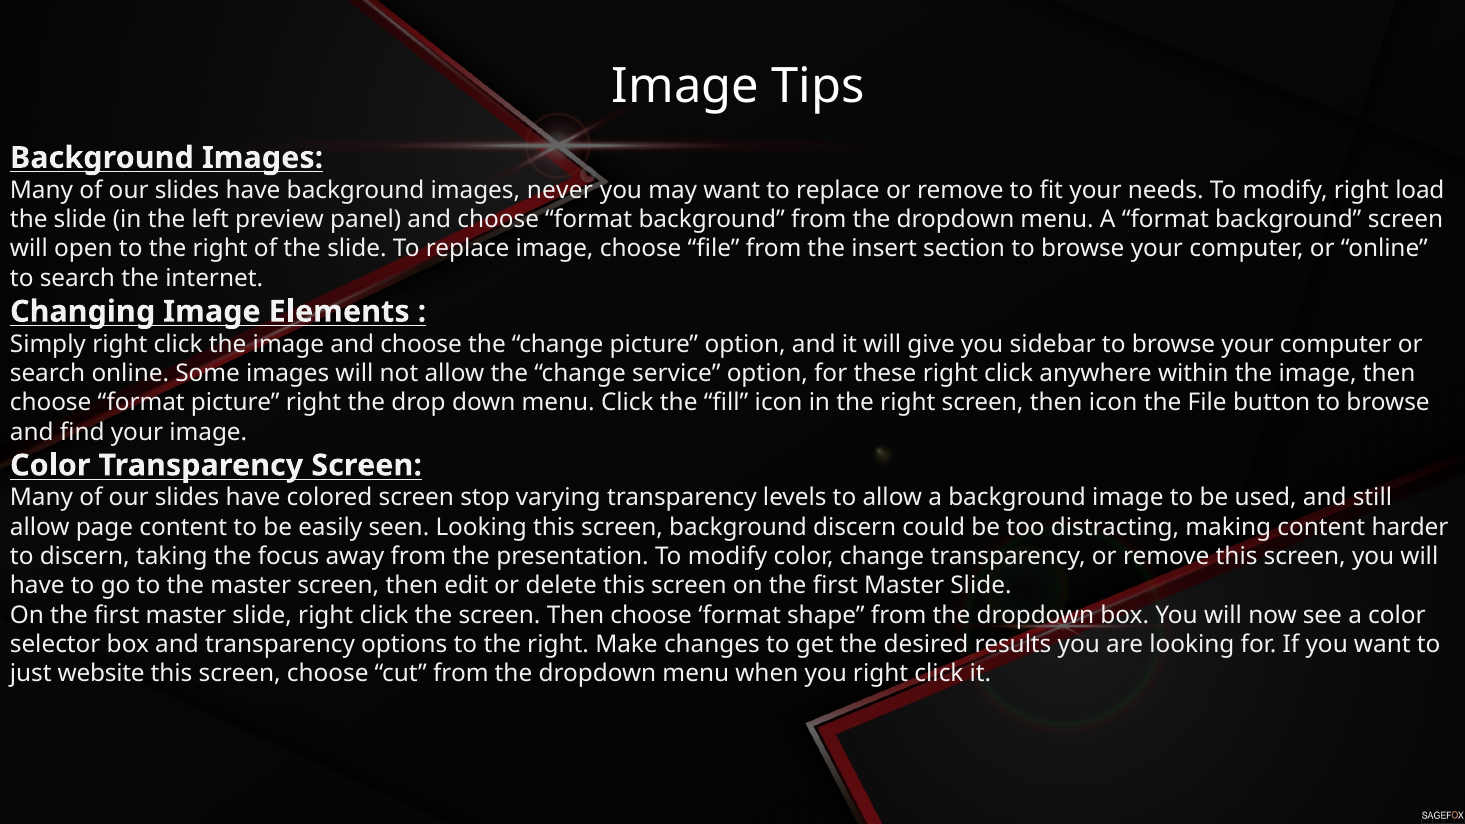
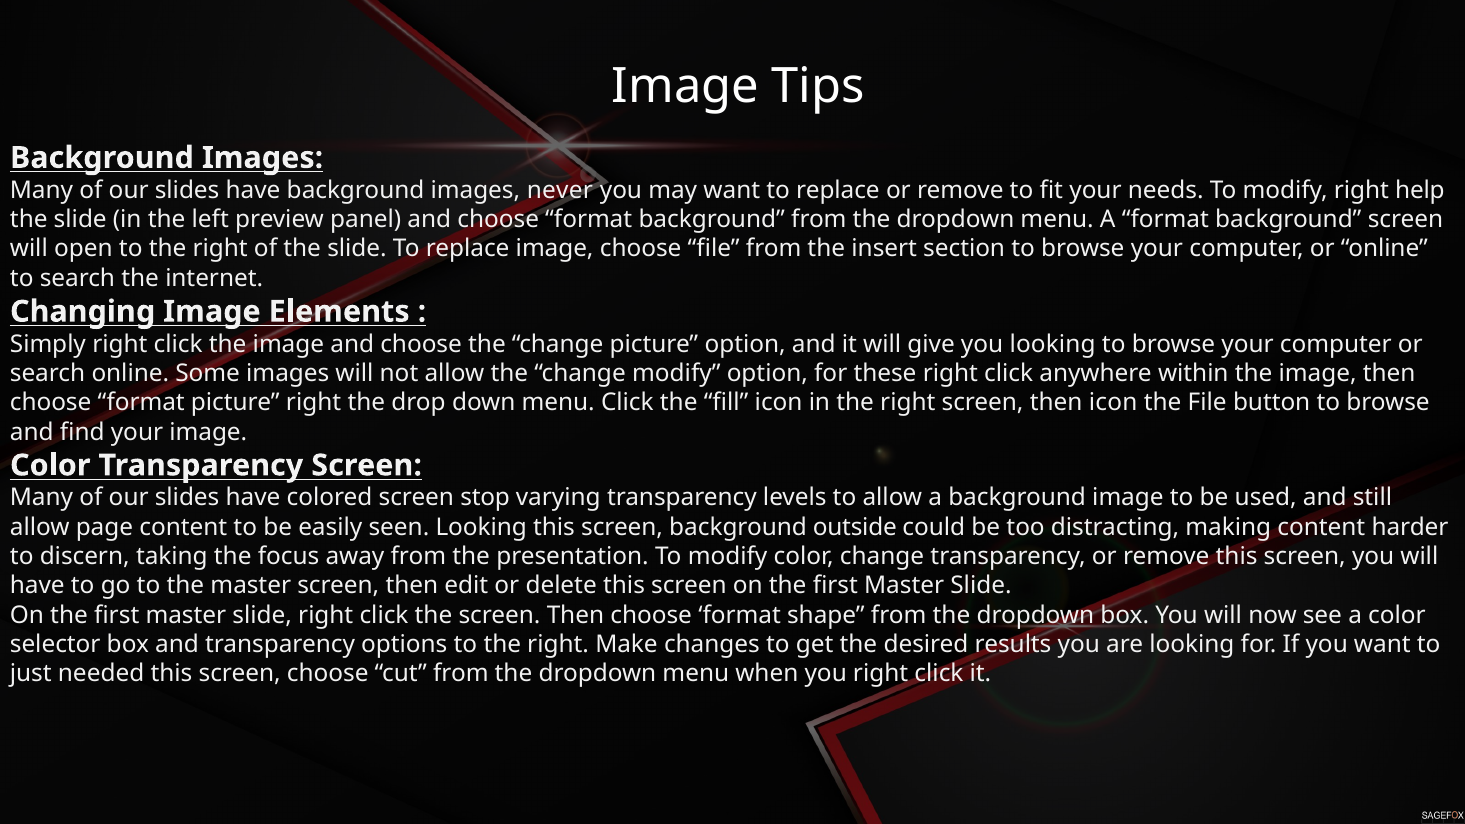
load: load -> help
you sidebar: sidebar -> looking
change service: service -> modify
background discern: discern -> outside
website: website -> needed
